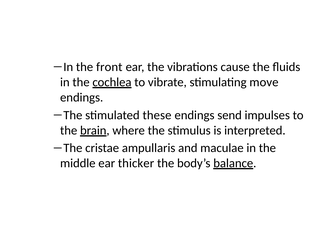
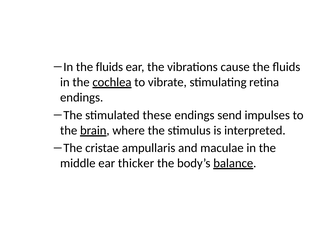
front at (109, 67): front -> fluids
move: move -> retina
